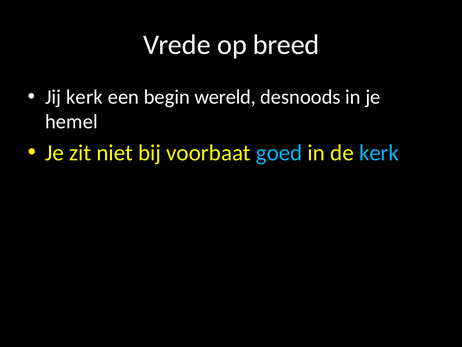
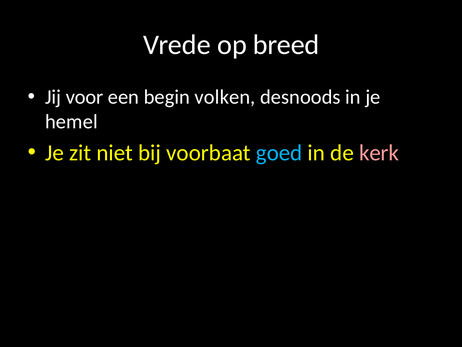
Jij kerk: kerk -> voor
wereld: wereld -> volken
kerk at (379, 153) colour: light blue -> pink
